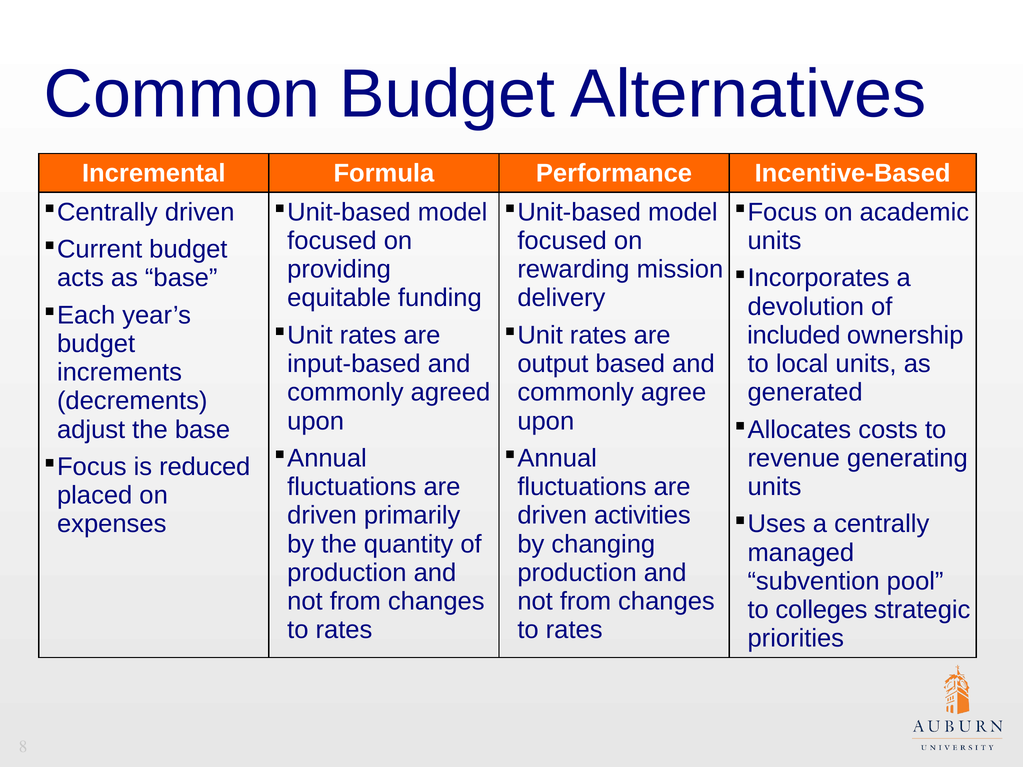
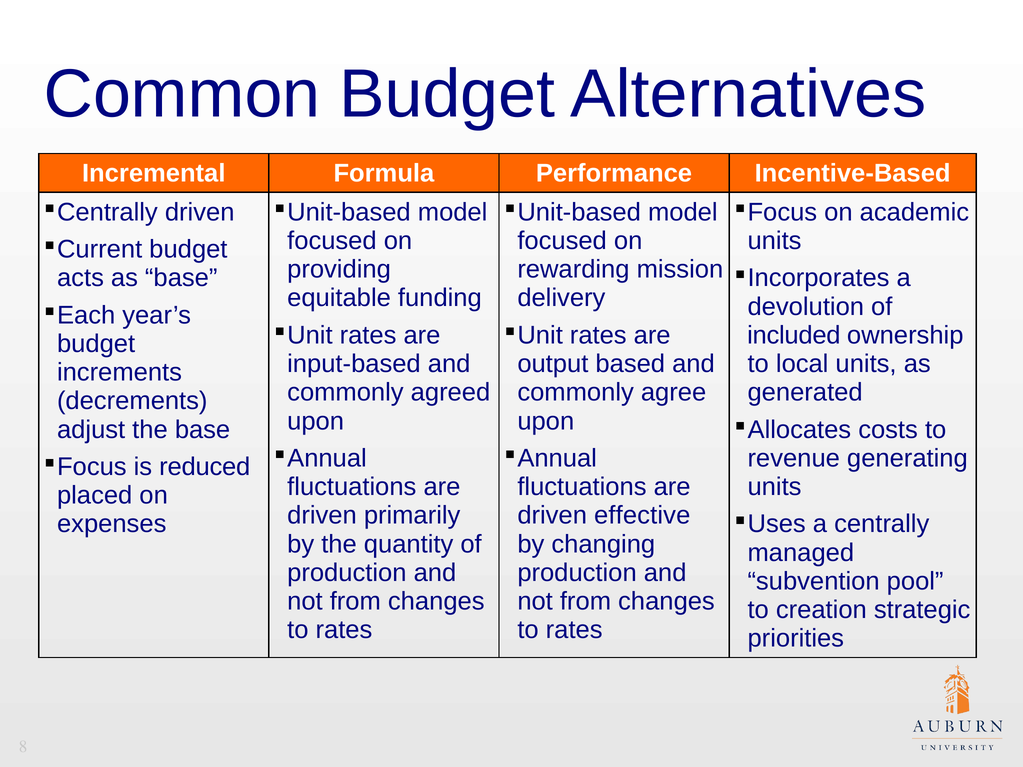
activities: activities -> effective
colleges: colleges -> creation
